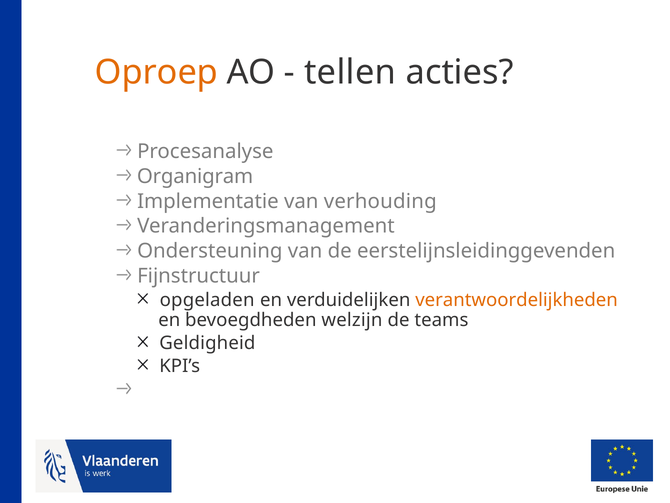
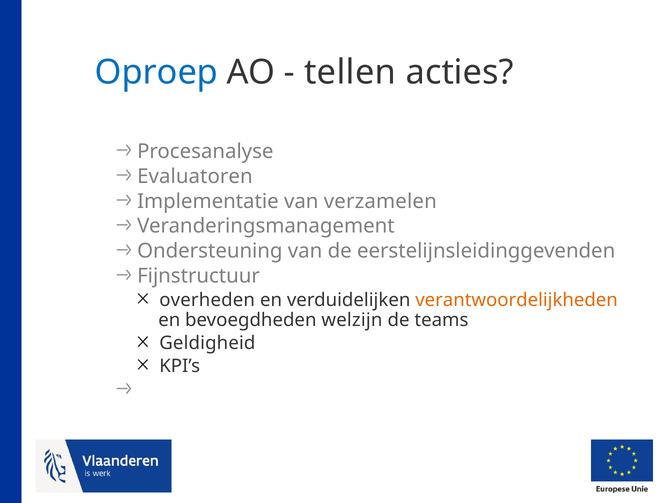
Oproep colour: orange -> blue
Organigram: Organigram -> Evaluatoren
verhouding: verhouding -> verzamelen
opgeladen: opgeladen -> overheden
